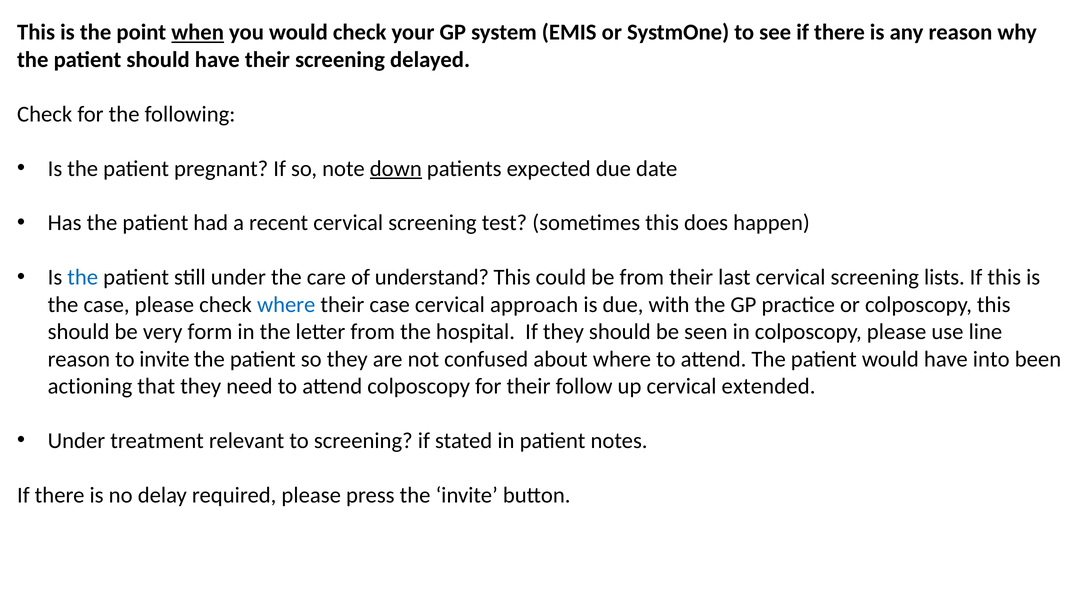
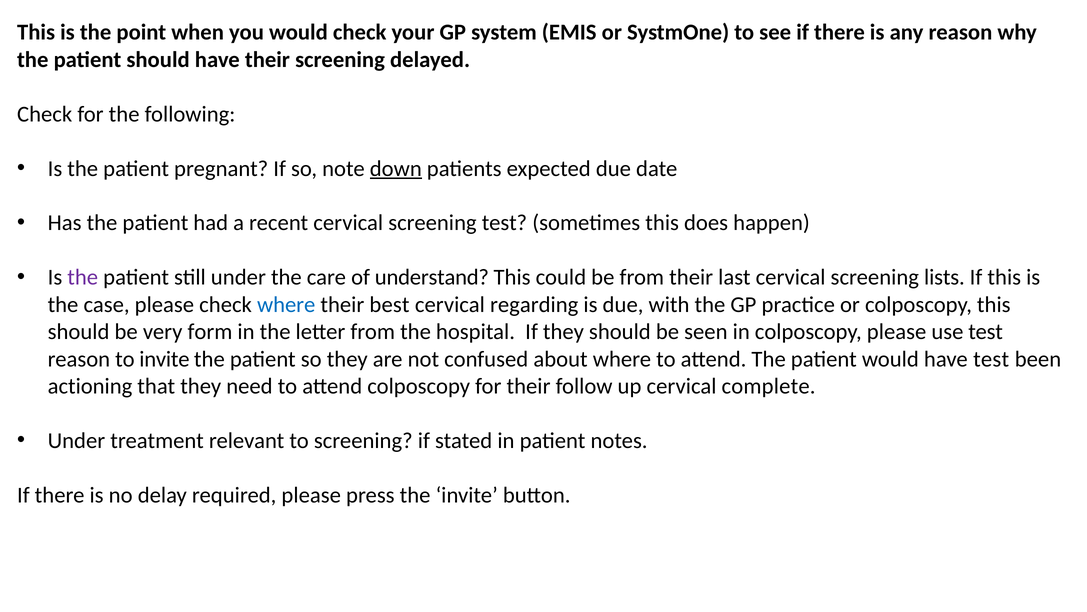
when underline: present -> none
the at (83, 277) colour: blue -> purple
their case: case -> best
approach: approach -> regarding
use line: line -> test
have into: into -> test
extended: extended -> complete
